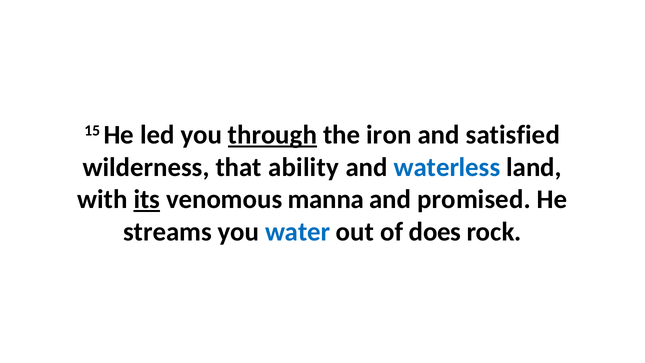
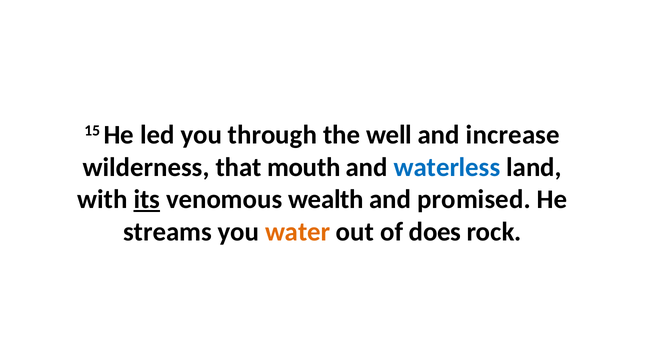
through underline: present -> none
iron: iron -> well
satisfied: satisfied -> increase
ability: ability -> mouth
manna: manna -> wealth
water colour: blue -> orange
